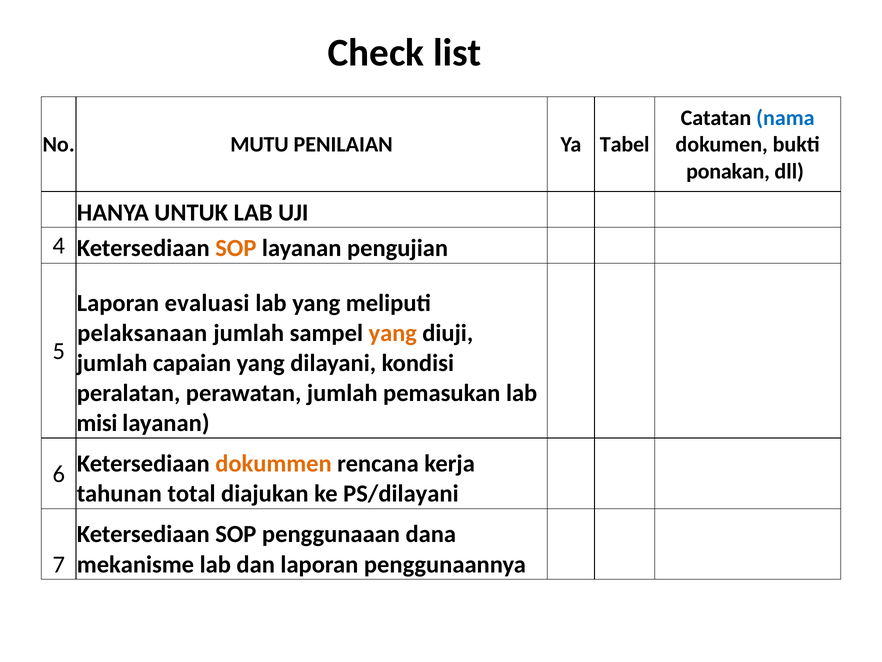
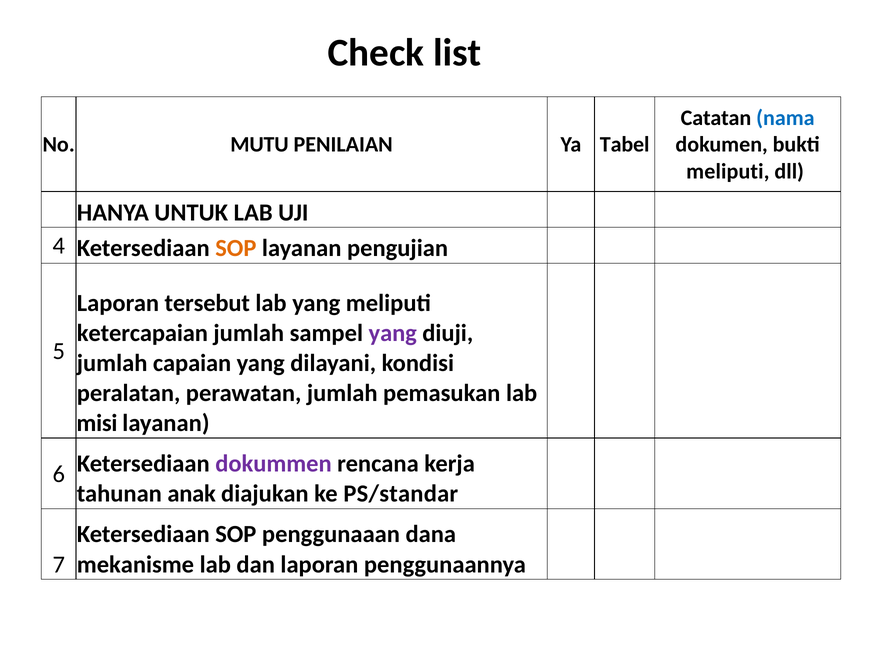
ponakan at (728, 172): ponakan -> meliputi
evaluasi: evaluasi -> tersebut
pelaksanaan: pelaksanaan -> ketercapaian
yang at (393, 333) colour: orange -> purple
dokummen colour: orange -> purple
total: total -> anak
PS/dilayani: PS/dilayani -> PS/standar
